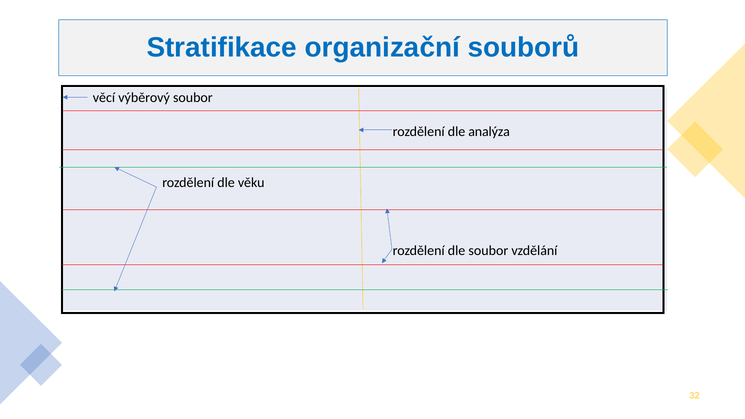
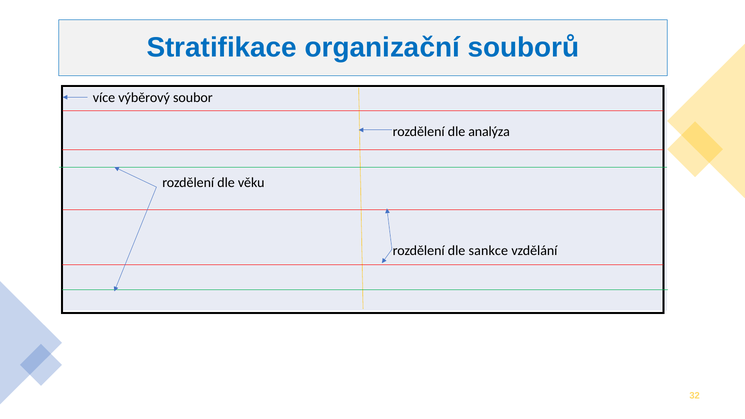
věcí: věcí -> více
dle soubor: soubor -> sankce
